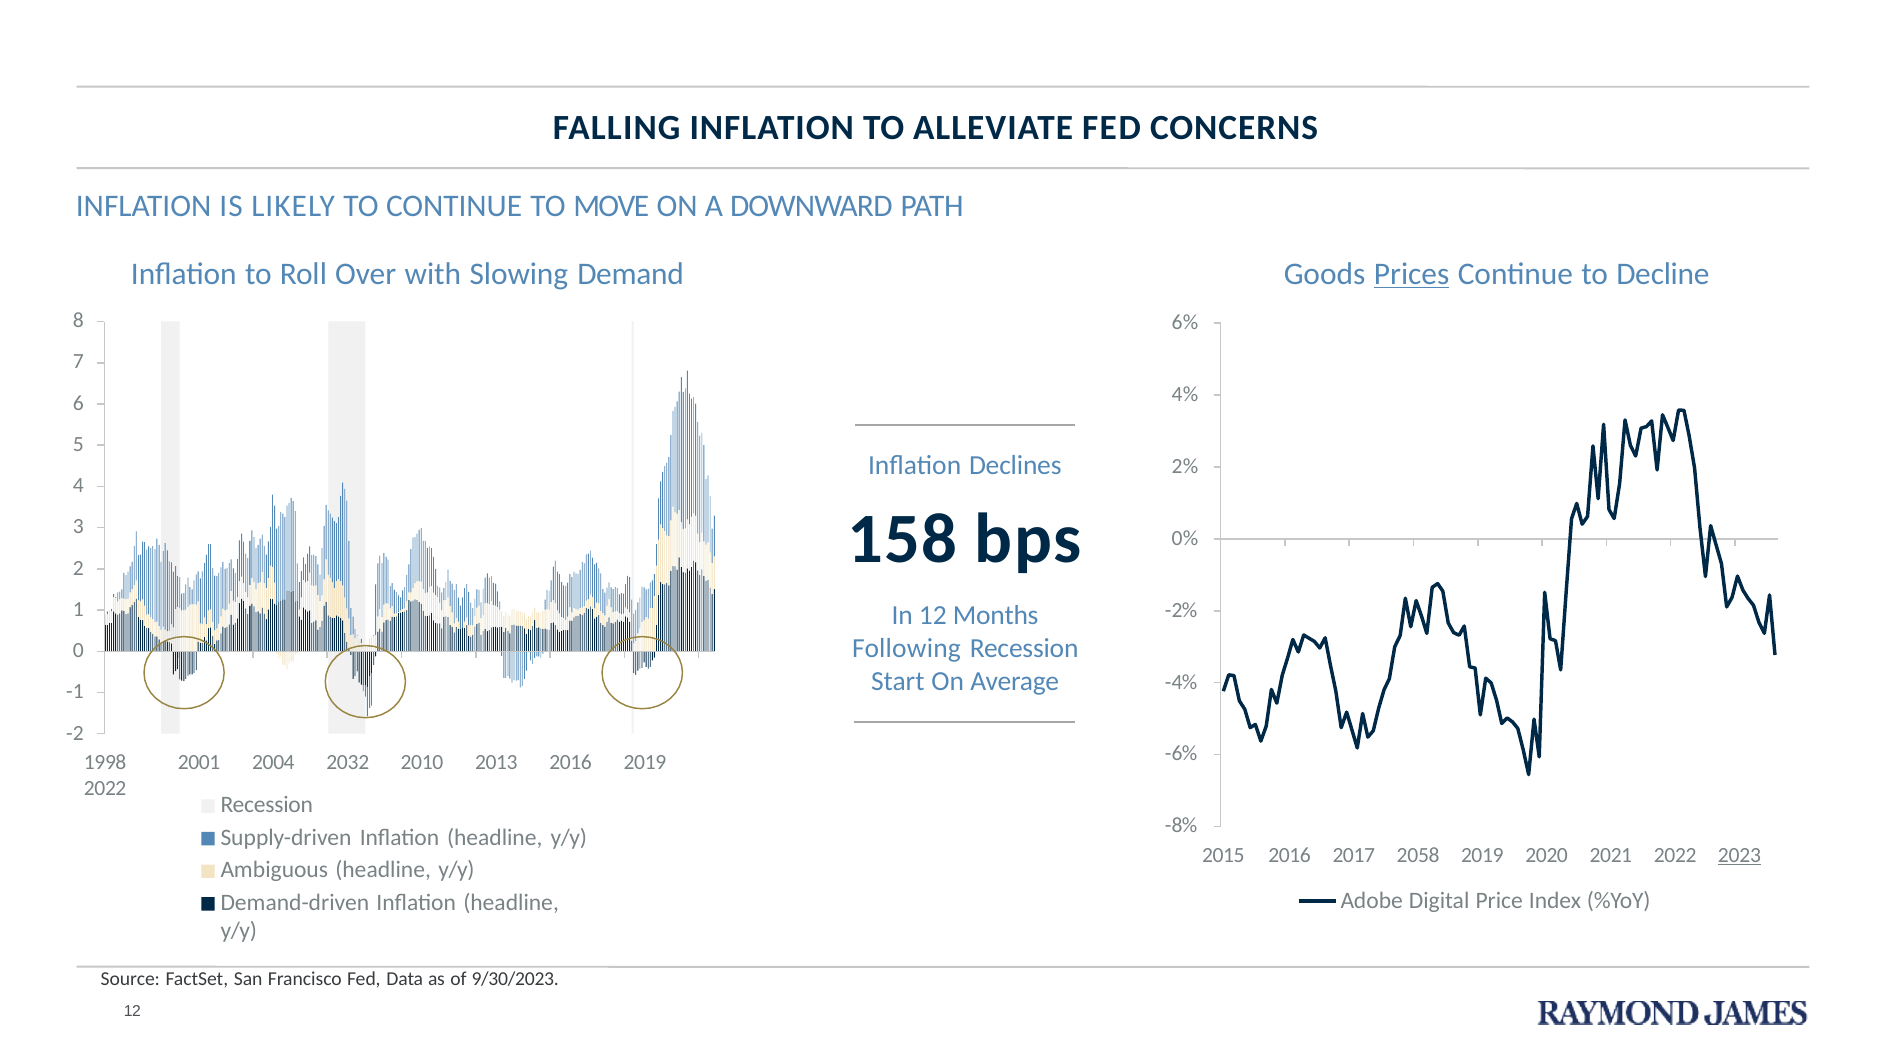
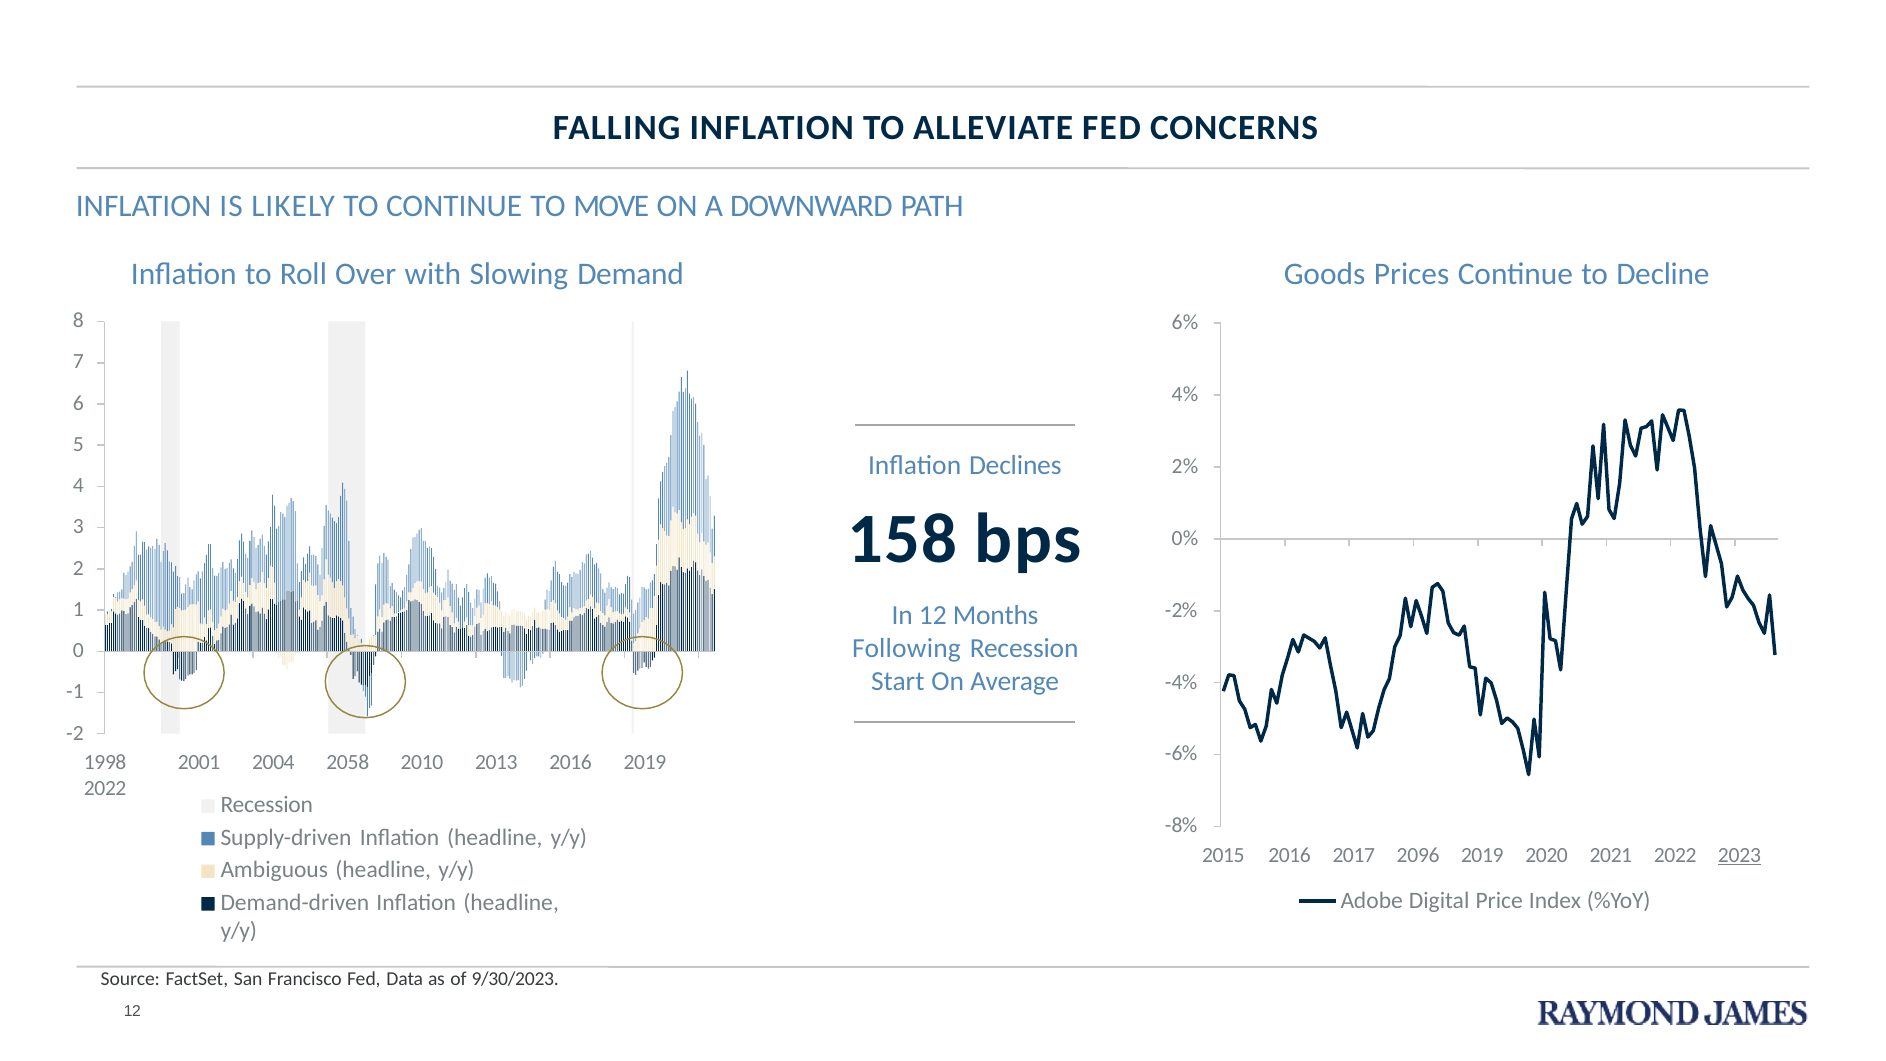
Prices underline: present -> none
2032: 2032 -> 2058
2058: 2058 -> 2096
